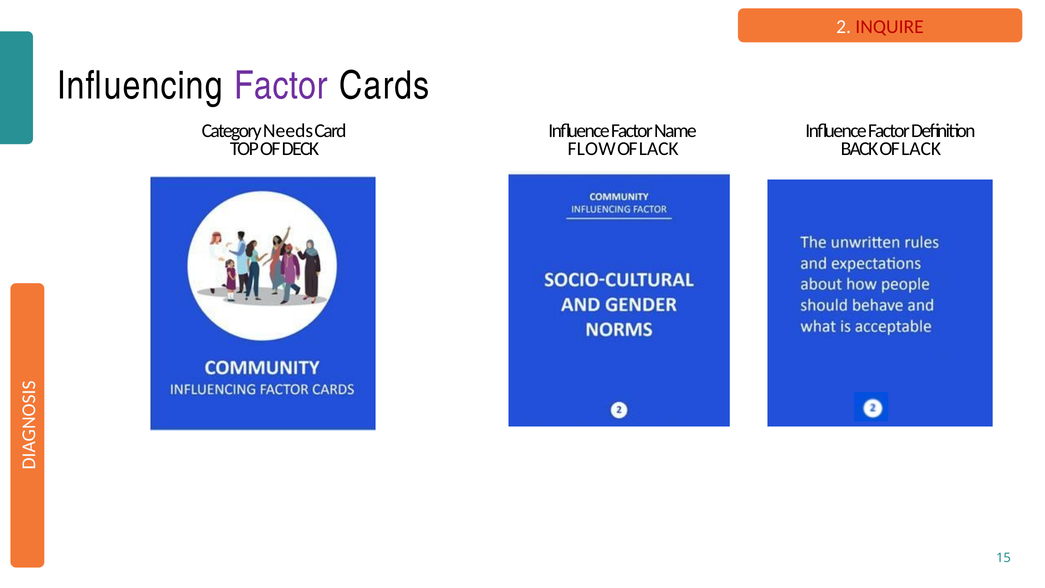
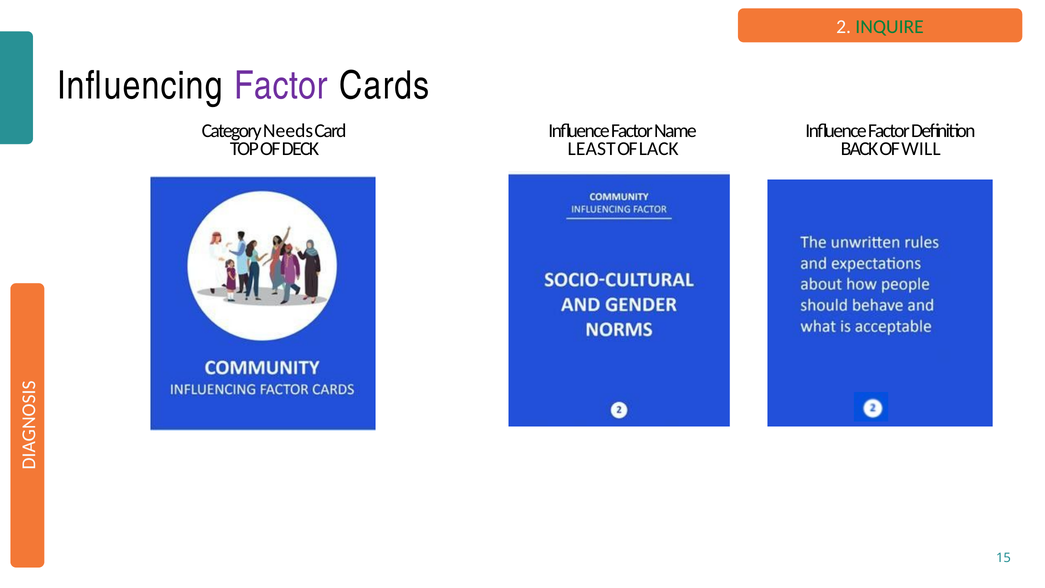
INQUIRE colour: red -> green
FLOW: FLOW -> LEAST
BACK OF LACK: LACK -> WILL
